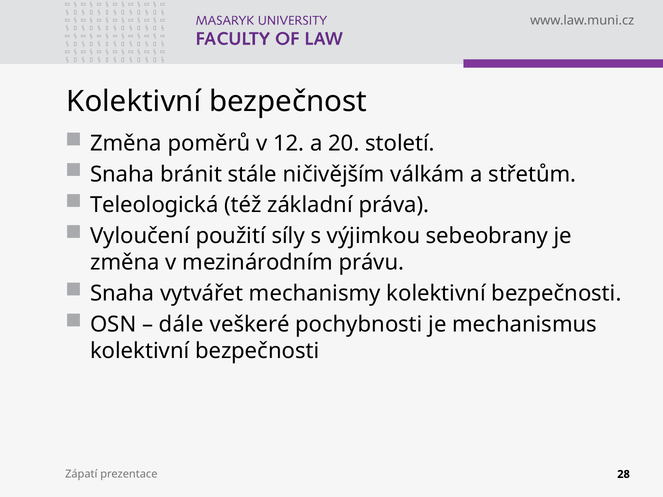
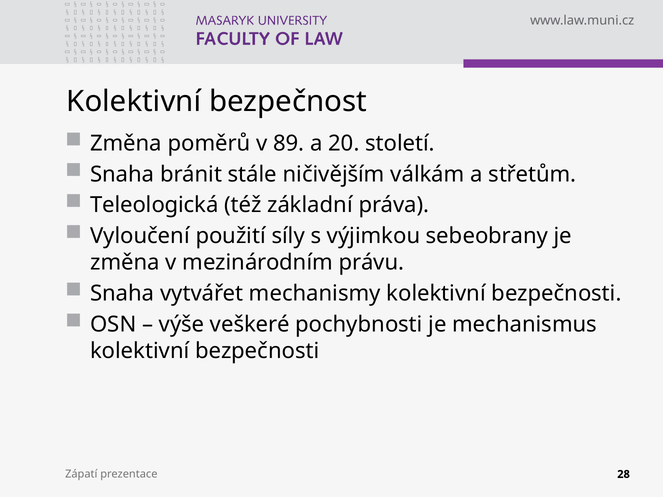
12: 12 -> 89
dále: dále -> výše
